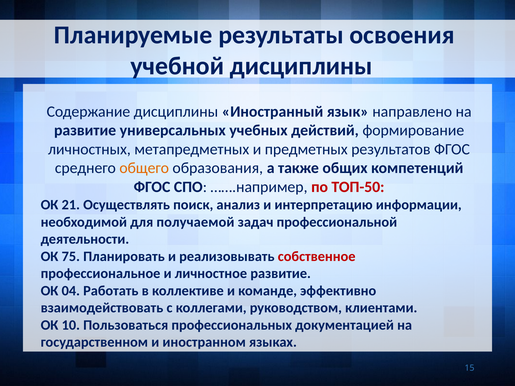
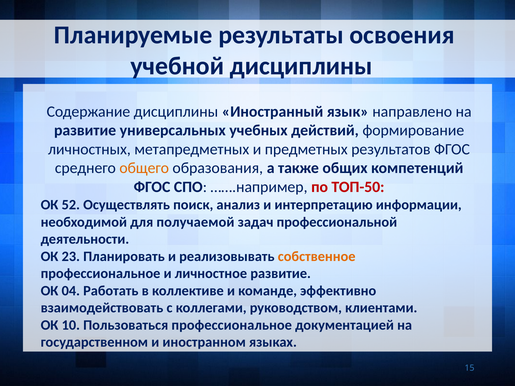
21: 21 -> 52
75: 75 -> 23
собственное colour: red -> orange
Пользоваться профессиональных: профессиональных -> профессиональное
